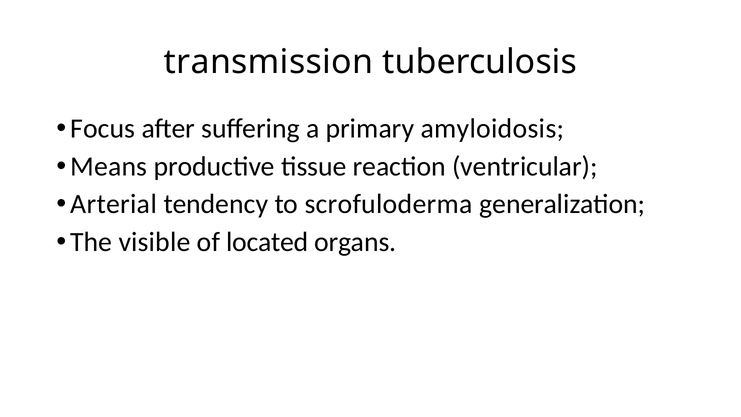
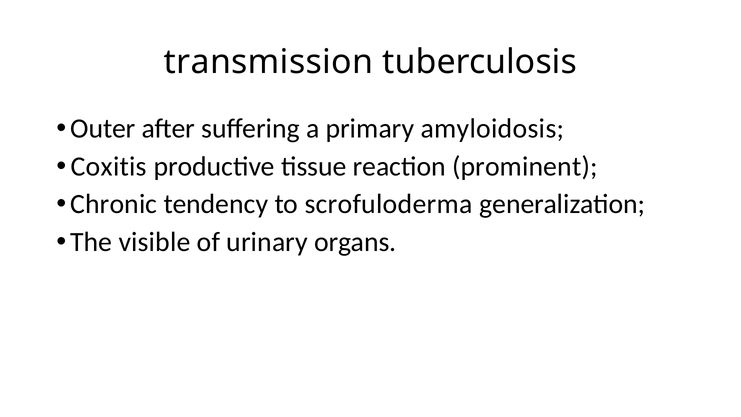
Focus: Focus -> Outer
Means: Means -> Coxitis
ventricular: ventricular -> prominent
Arterial: Arterial -> Chronic
located: located -> urinary
